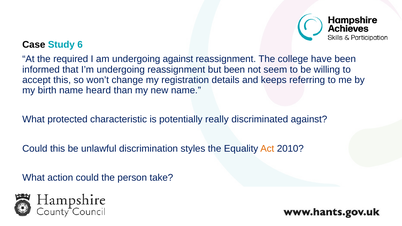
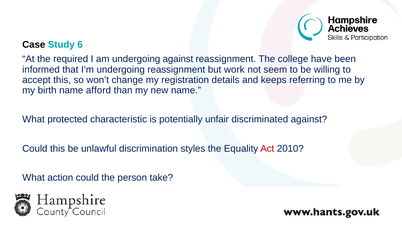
but been: been -> work
heard: heard -> afford
really: really -> unfair
Act colour: orange -> red
